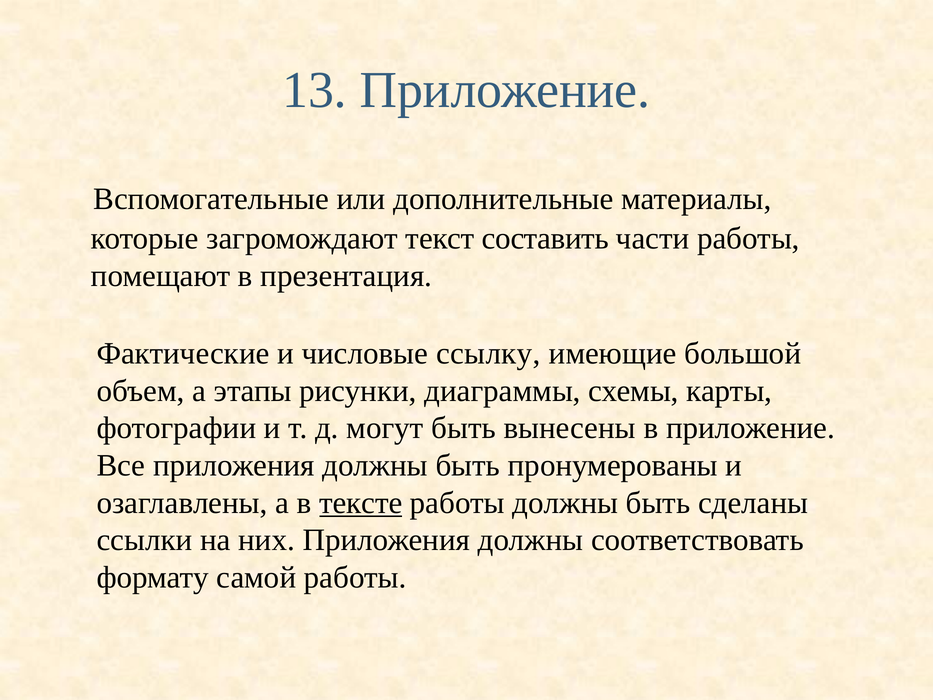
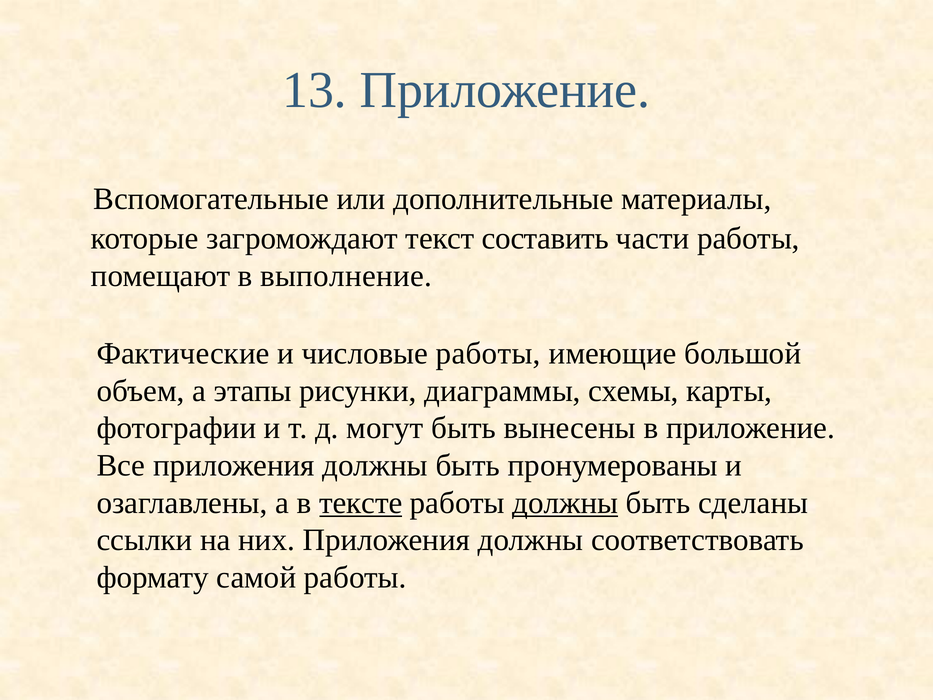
презентация: презентация -> выполнение
числовые ссылку: ссылку -> работы
должны at (565, 503) underline: none -> present
